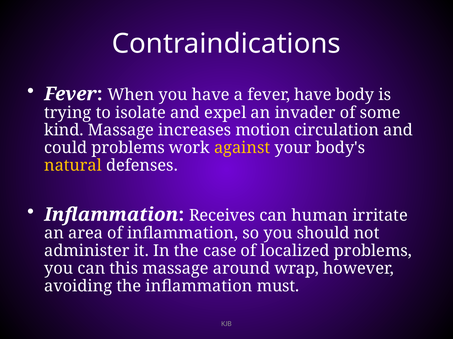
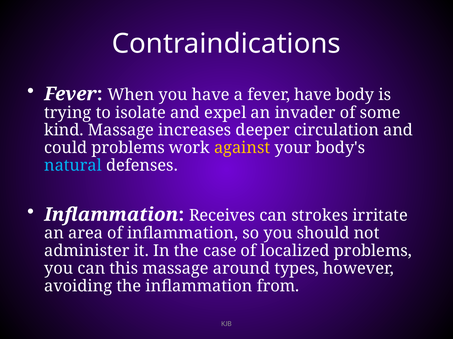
motion: motion -> deeper
natural colour: yellow -> light blue
human: human -> strokes
wrap: wrap -> types
must: must -> from
